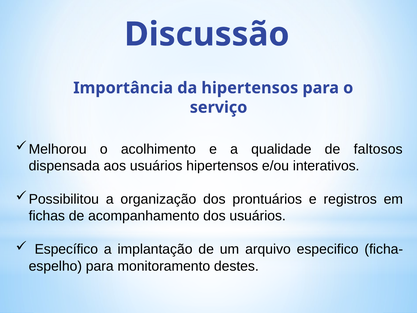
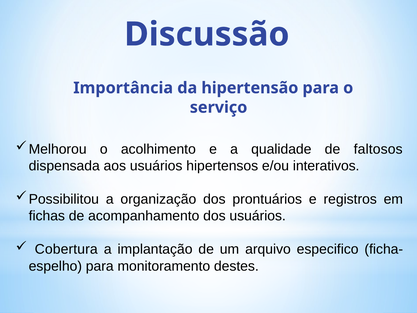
da hipertensos: hipertensos -> hipertensão
Específico: Específico -> Cobertura
